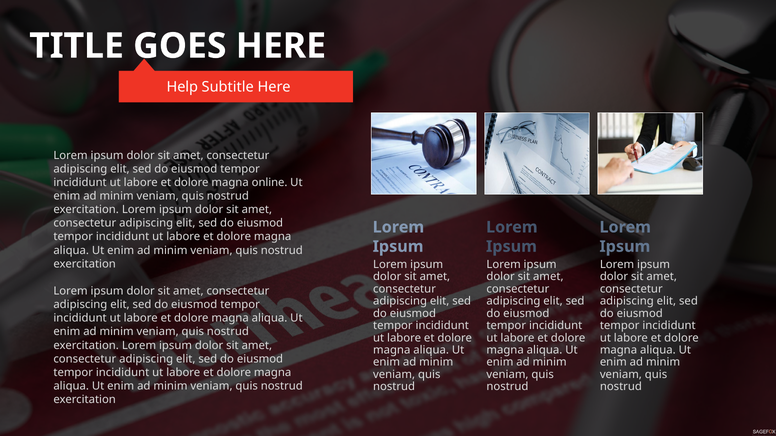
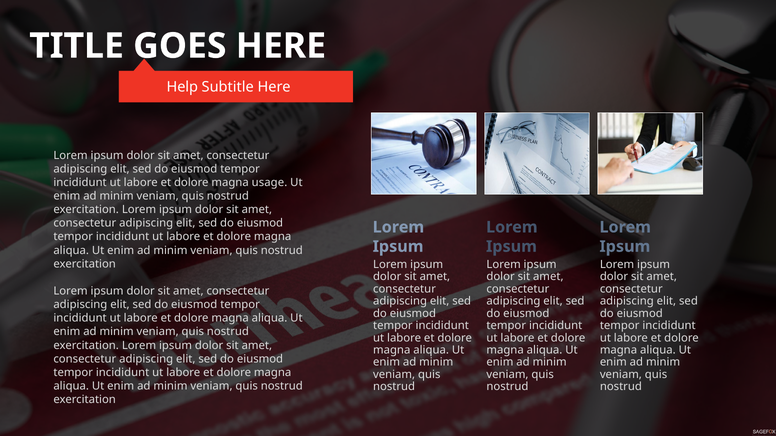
online: online -> usage
